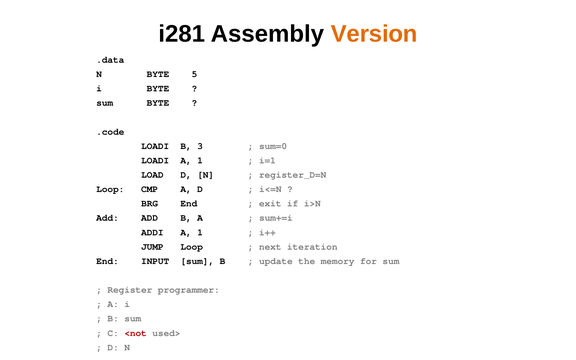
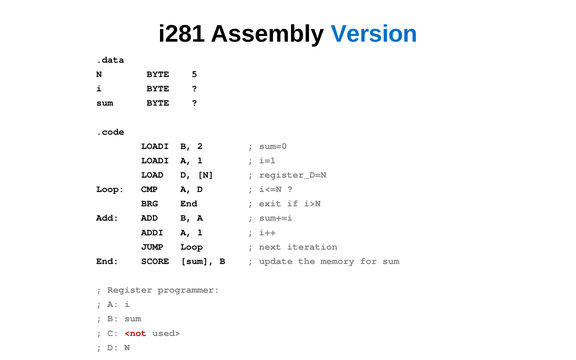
Version colour: orange -> blue
3: 3 -> 2
INPUT: INPUT -> SCORE
